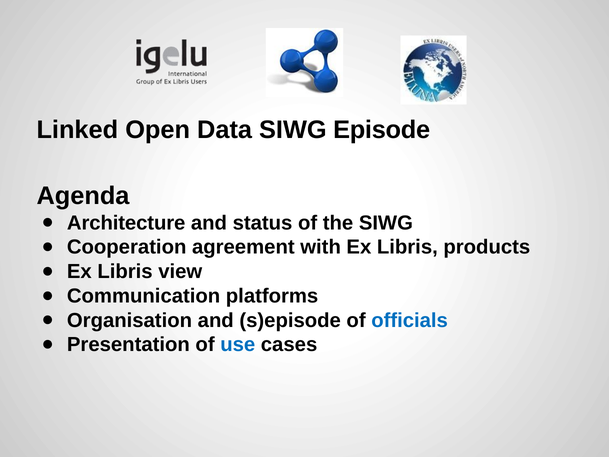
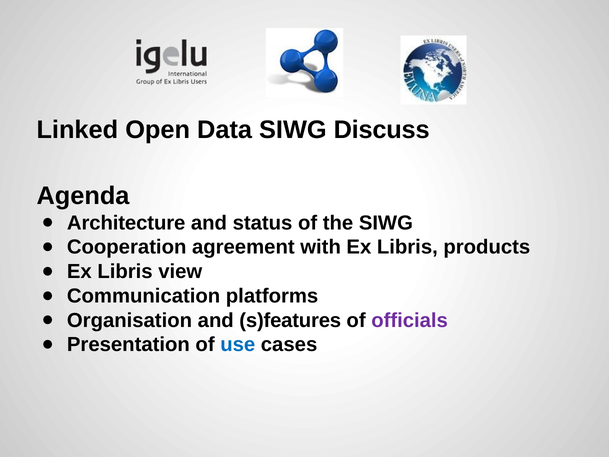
Episode: Episode -> Discuss
s)episode: s)episode -> s)features
officials colour: blue -> purple
